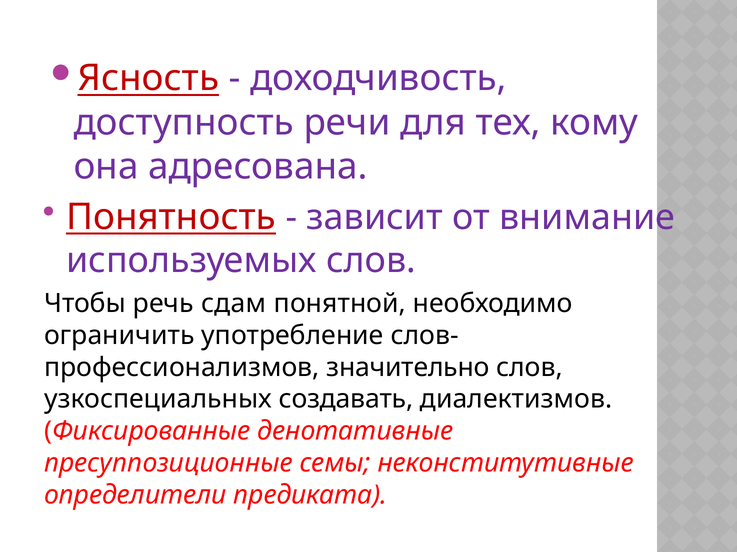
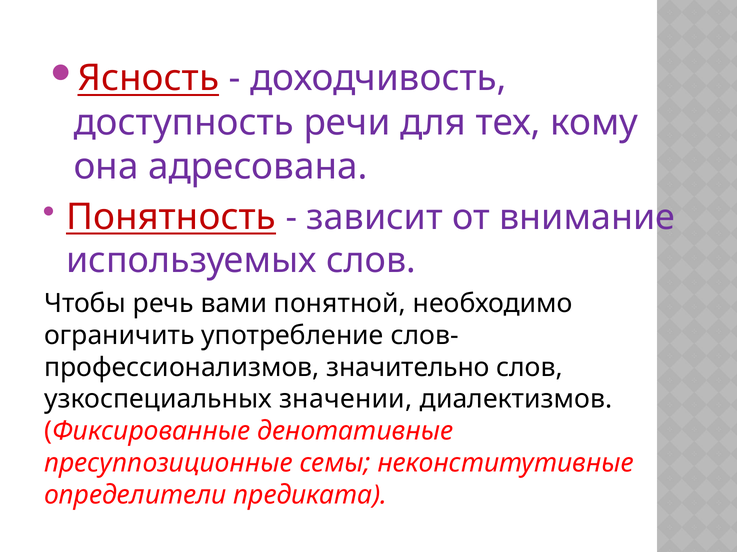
сдам: сдам -> вами
создавать: создавать -> значении
